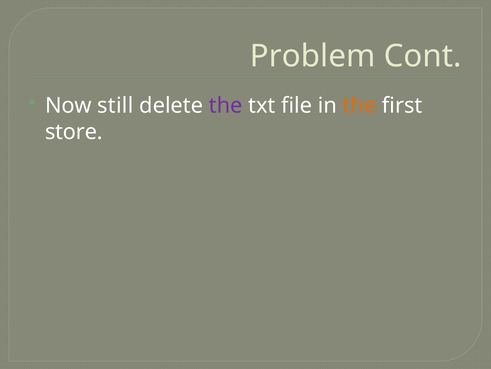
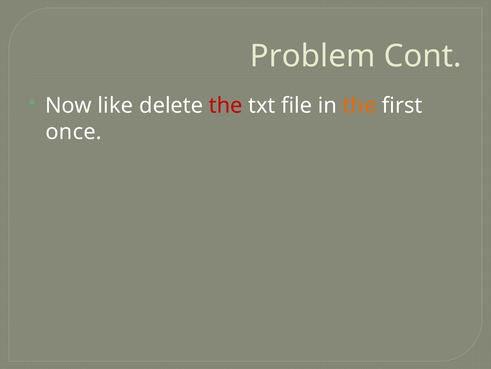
still: still -> like
the at (226, 105) colour: purple -> red
store: store -> once
